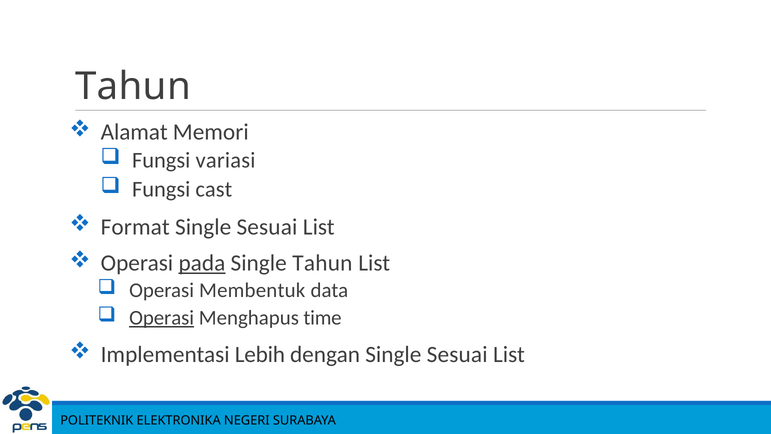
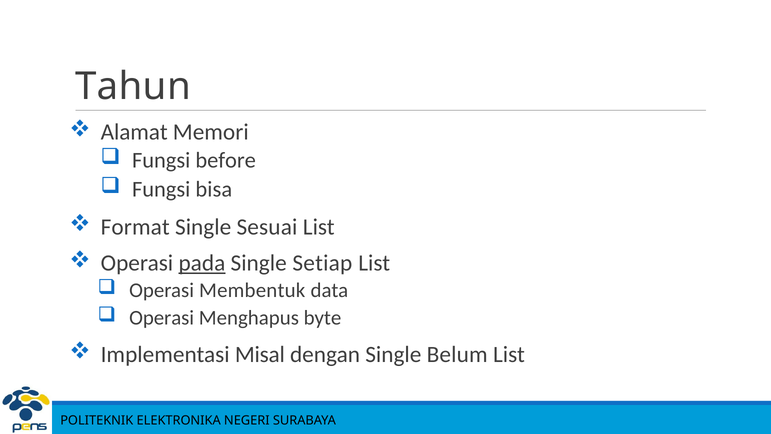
variasi: variasi -> before
cast: cast -> bisa
Single Tahun: Tahun -> Setiap
Operasi at (162, 318) underline: present -> none
time: time -> byte
Lebih: Lebih -> Misal
dengan Single Sesuai: Sesuai -> Belum
